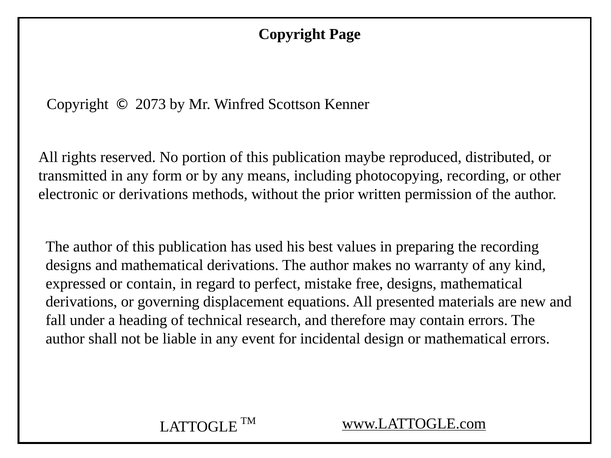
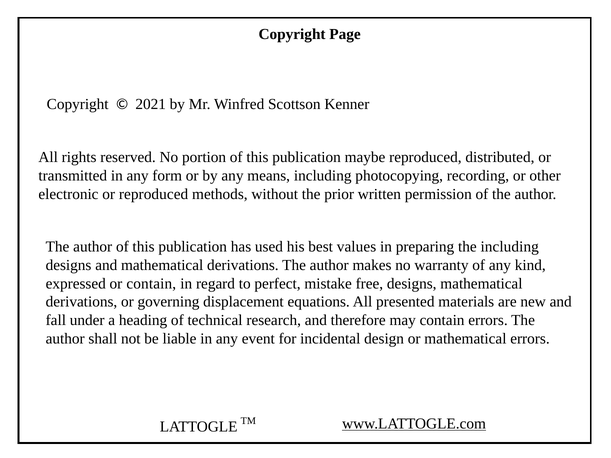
2073: 2073 -> 2021
or derivations: derivations -> reproduced
the recording: recording -> including
